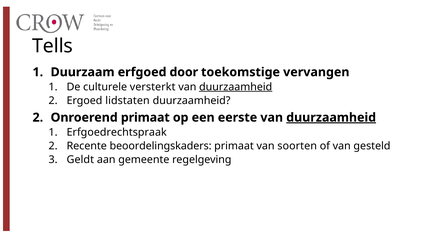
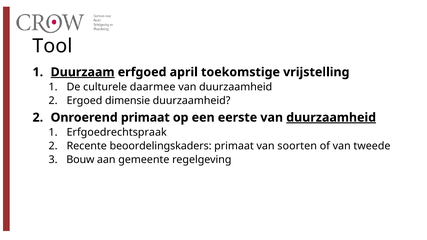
Tells: Tells -> Tool
Duurzaam underline: none -> present
door: door -> april
vervangen: vervangen -> vrijstelling
versterkt: versterkt -> daarmee
duurzaamheid at (236, 87) underline: present -> none
lidstaten: lidstaten -> dimensie
gesteld: gesteld -> tweede
Geldt: Geldt -> Bouw
